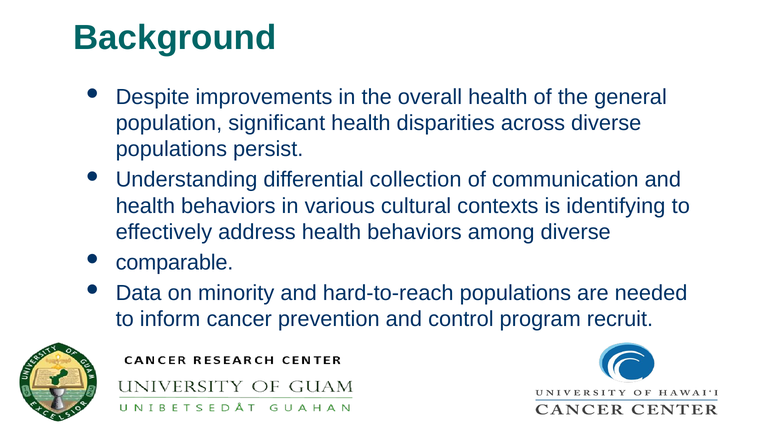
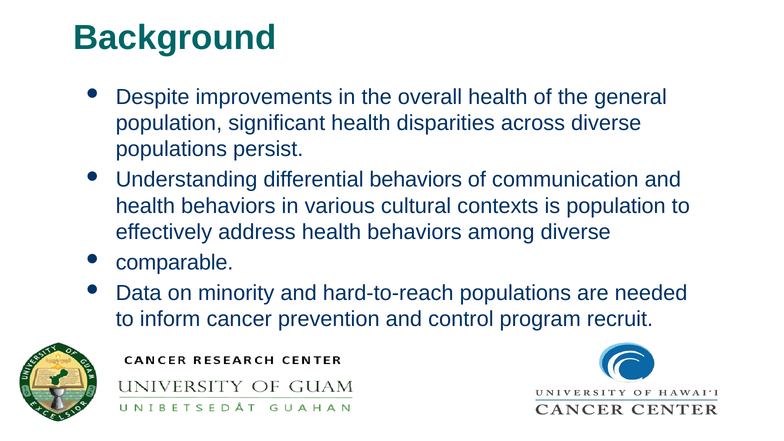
differential collection: collection -> behaviors
is identifying: identifying -> population
